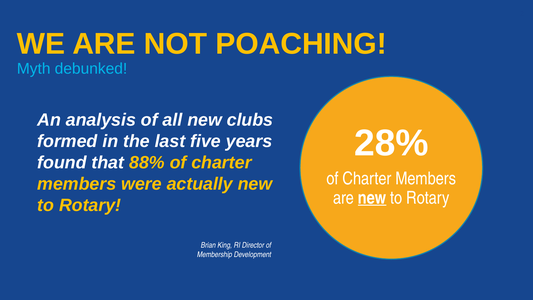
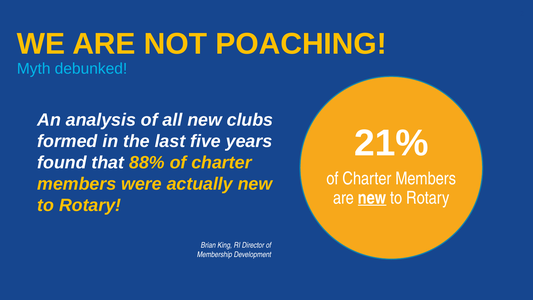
28%: 28% -> 21%
